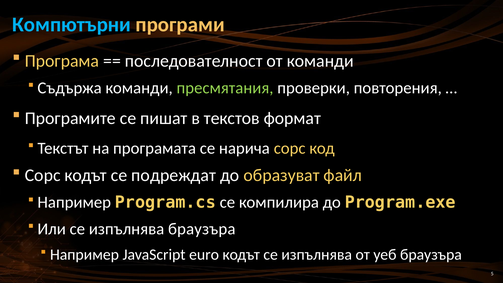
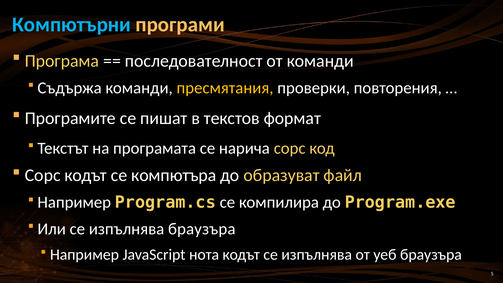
пресмятания colour: light green -> yellow
подреждат: подреждат -> компютъра
euro: euro -> нота
